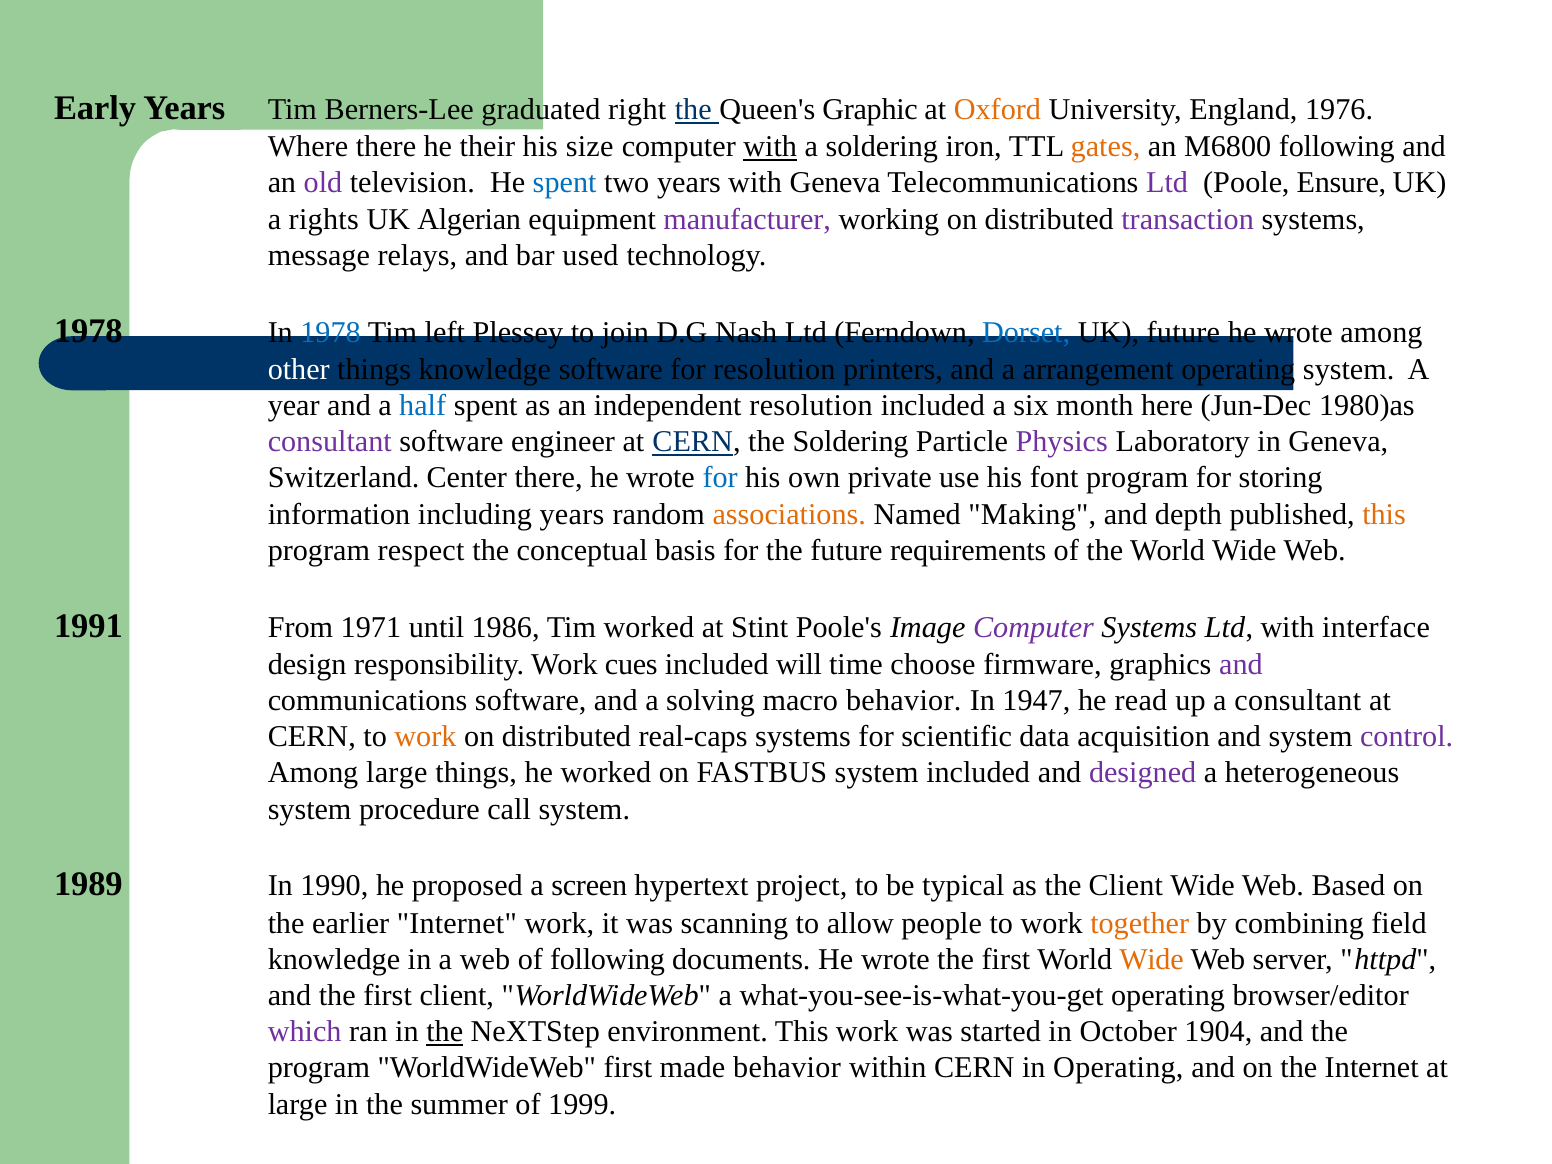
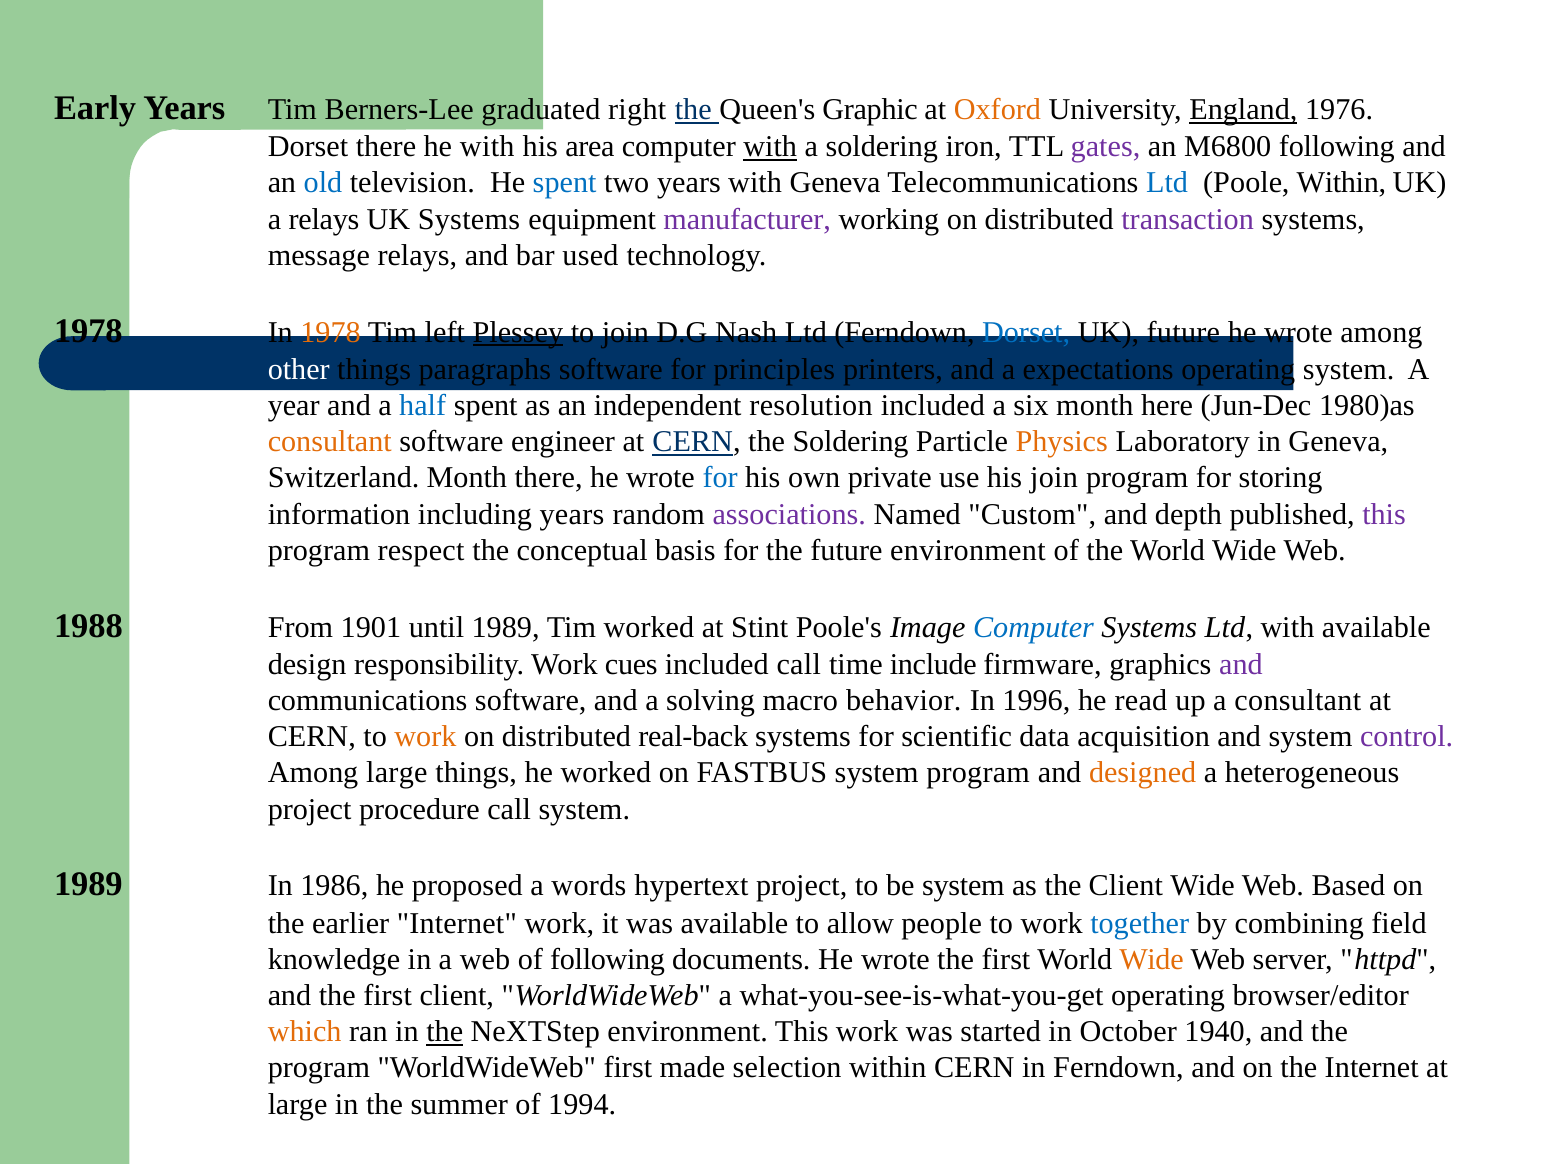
England underline: none -> present
Where at (308, 147): Where -> Dorset
he their: their -> with
size: size -> area
gates colour: orange -> purple
old colour: purple -> blue
Ltd at (1167, 183) colour: purple -> blue
Poole Ensure: Ensure -> Within
a rights: rights -> relays
UK Algerian: Algerian -> Systems
1978 at (331, 332) colour: blue -> orange
Plessey underline: none -> present
things knowledge: knowledge -> paragraphs
for resolution: resolution -> principles
arrangement: arrangement -> expectations
consultant at (330, 442) colour: purple -> orange
Physics colour: purple -> orange
Switzerland Center: Center -> Month
his font: font -> join
associations colour: orange -> purple
Making: Making -> Custom
this at (1384, 514) colour: orange -> purple
future requirements: requirements -> environment
1991: 1991 -> 1988
1971: 1971 -> 1901
until 1986: 1986 -> 1989
Computer at (1034, 627) colour: purple -> blue
with interface: interface -> available
included will: will -> call
choose: choose -> include
1947: 1947 -> 1996
real-caps: real-caps -> real-back
system included: included -> program
designed colour: purple -> orange
system at (310, 809): system -> project
1990: 1990 -> 1986
screen: screen -> words
be typical: typical -> system
was scanning: scanning -> available
together colour: orange -> blue
which colour: purple -> orange
1904: 1904 -> 1940
made behavior: behavior -> selection
in Operating: Operating -> Ferndown
1999: 1999 -> 1994
